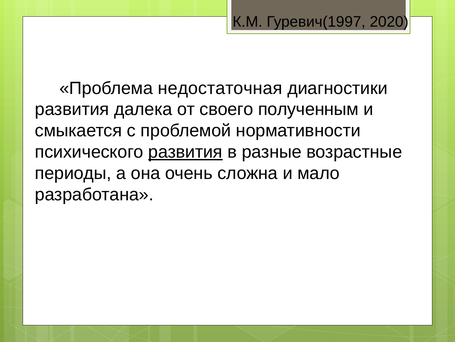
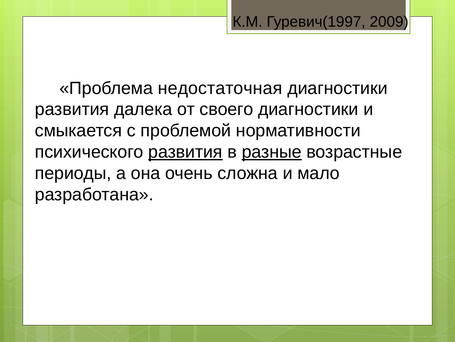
2020: 2020 -> 2009
своего полученным: полученным -> диагностики
разные underline: none -> present
